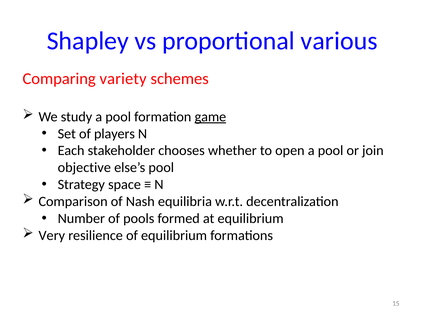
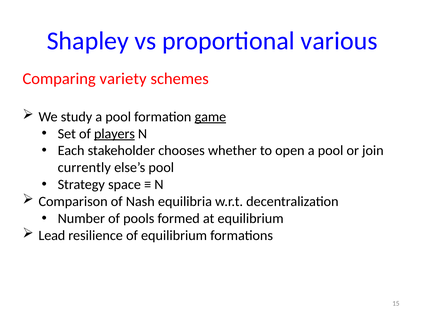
players underline: none -> present
objective: objective -> currently
Very: Very -> Lead
